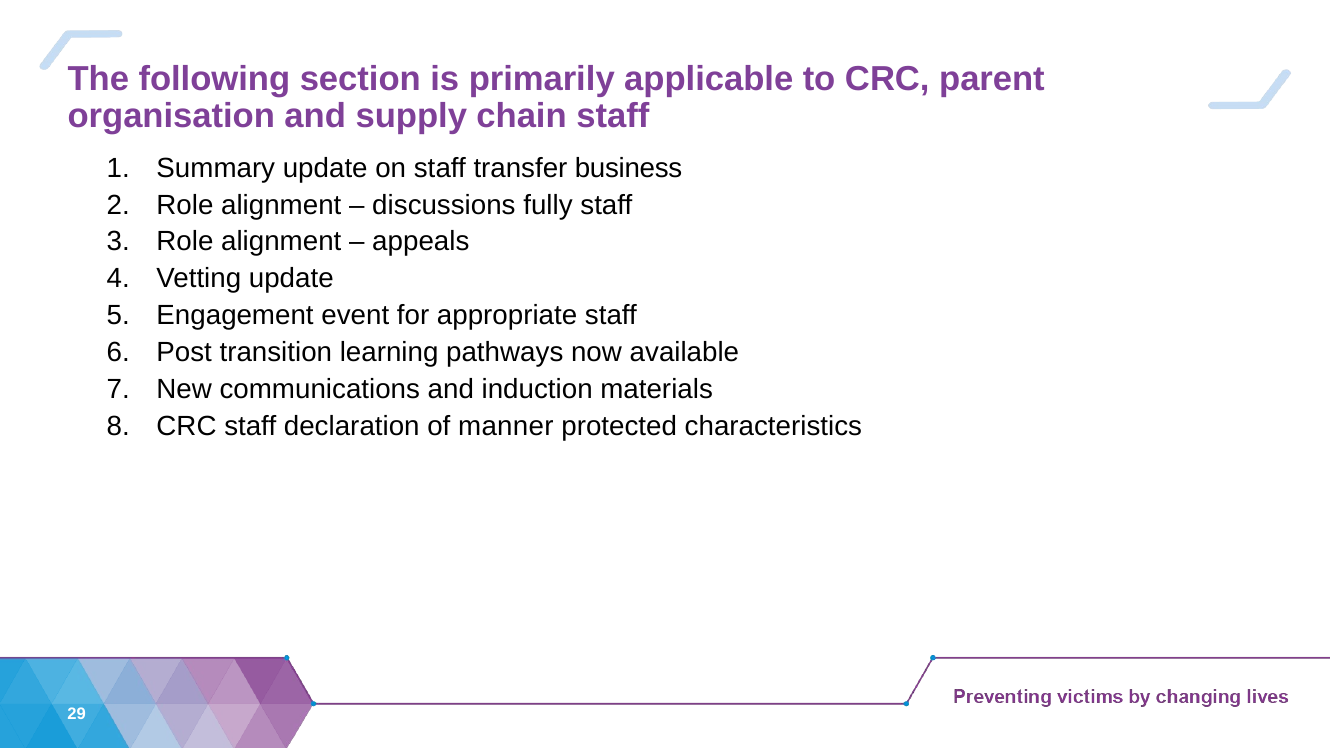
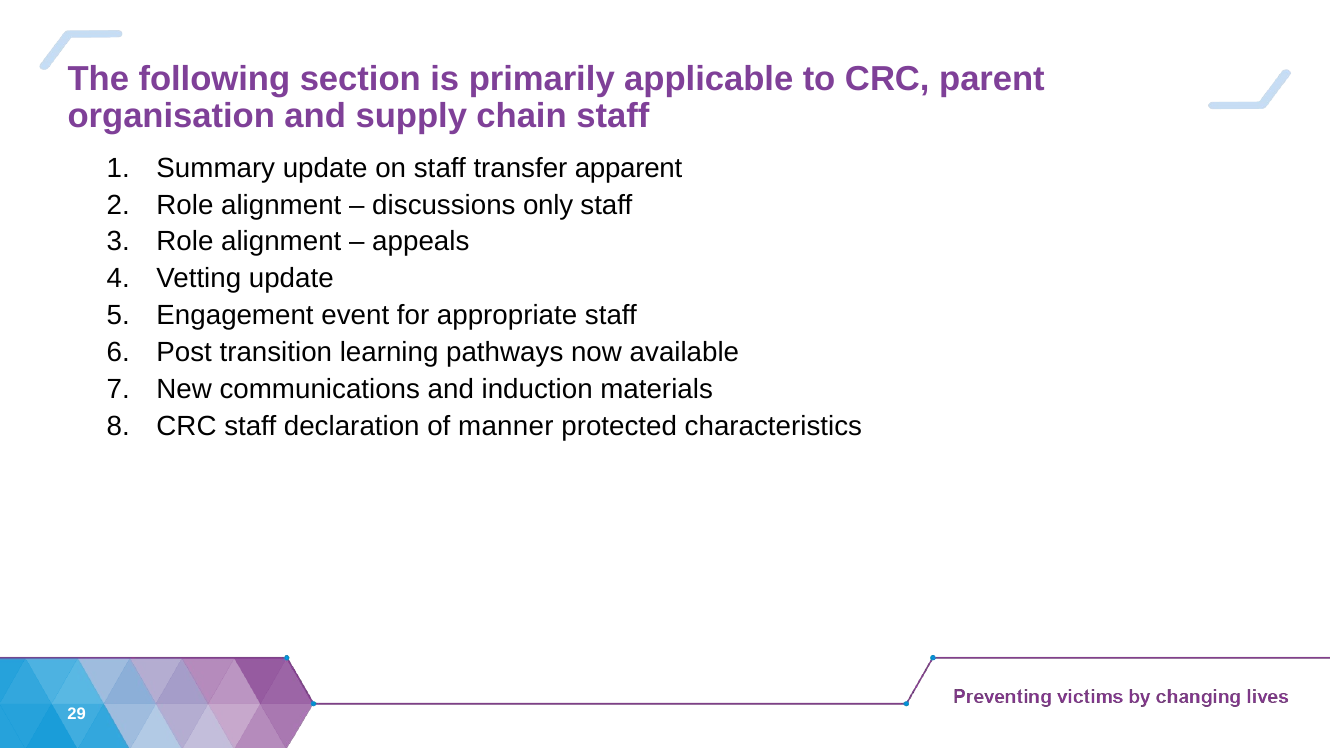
business: business -> apparent
fully: fully -> only
